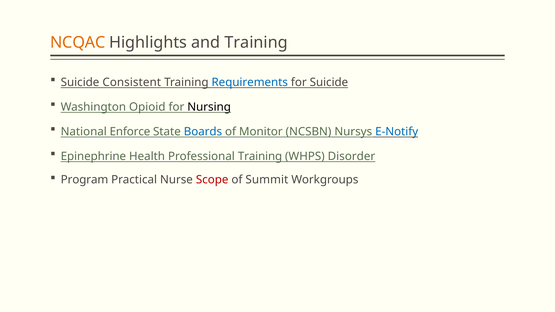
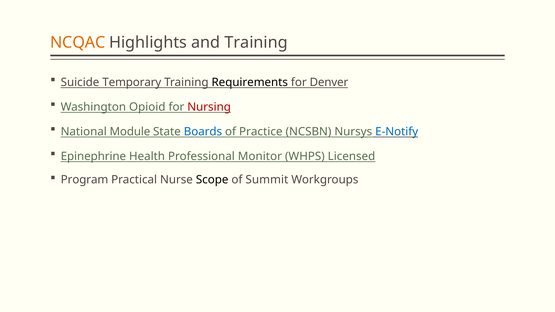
Consistent: Consistent -> Temporary
Requirements colour: blue -> black
for Suicide: Suicide -> Denver
Nursing colour: black -> red
Enforce: Enforce -> Module
Monitor: Monitor -> Practice
Professional Training: Training -> Monitor
Disorder: Disorder -> Licensed
Scope colour: red -> black
